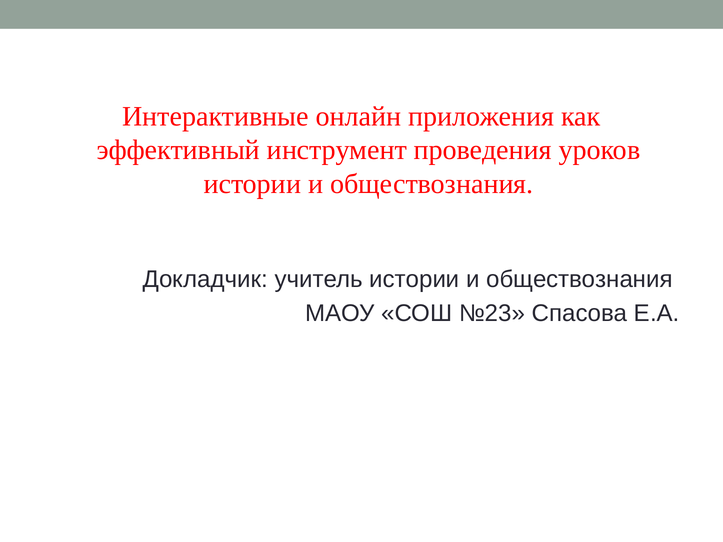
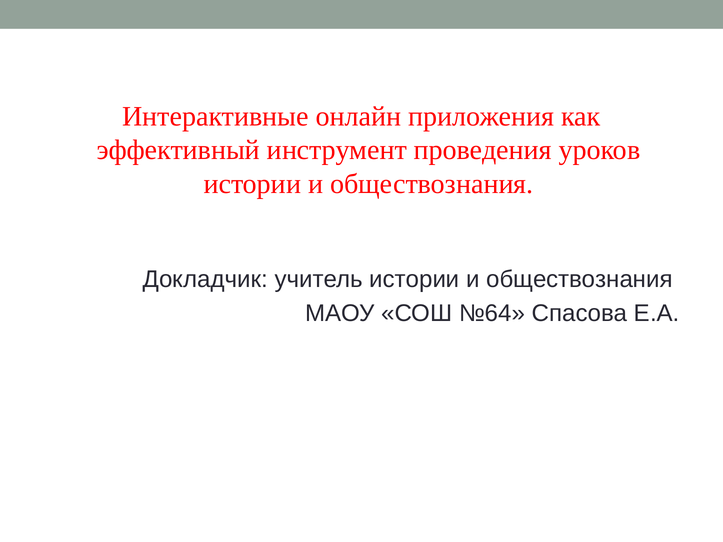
№23: №23 -> №64
